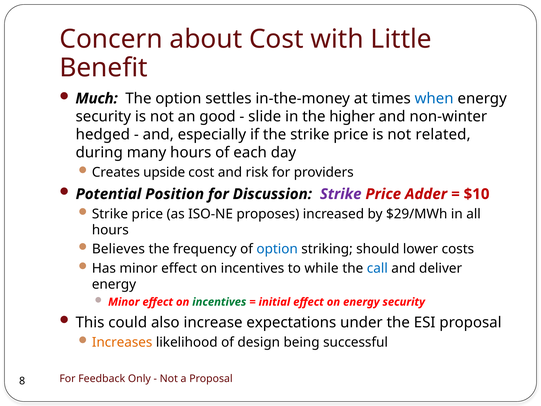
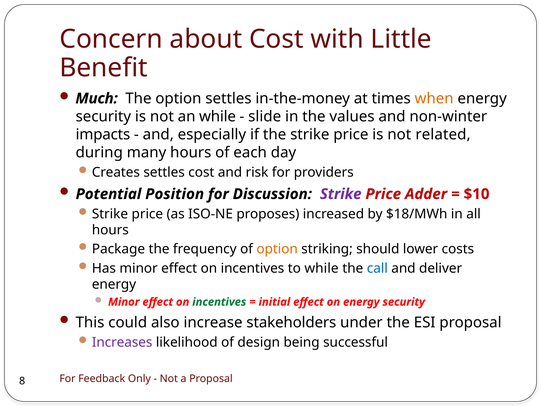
when colour: blue -> orange
an good: good -> while
higher: higher -> values
hedged: hedged -> impacts
Creates upside: upside -> settles
$29/MWh: $29/MWh -> $18/MWh
Believes: Believes -> Package
option at (277, 249) colour: blue -> orange
expectations: expectations -> stakeholders
Increases colour: orange -> purple
